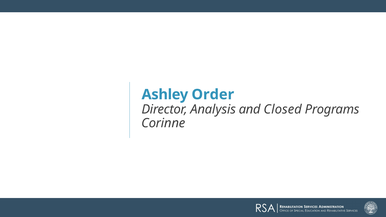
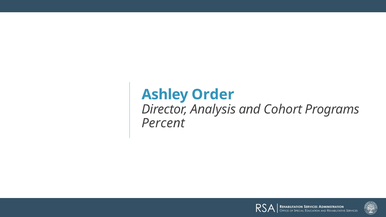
Closed: Closed -> Cohort
Corinne: Corinne -> Percent
